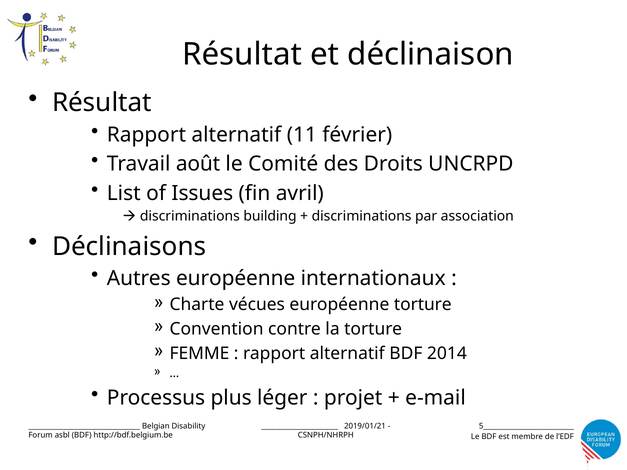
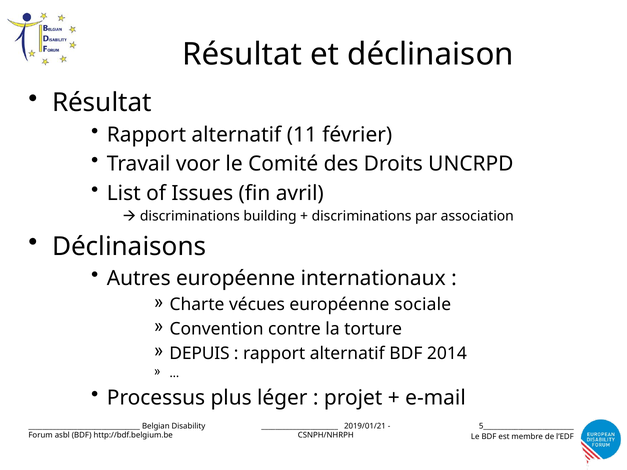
août: août -> voor
européenne torture: torture -> sociale
FEMME: FEMME -> DEPUIS
